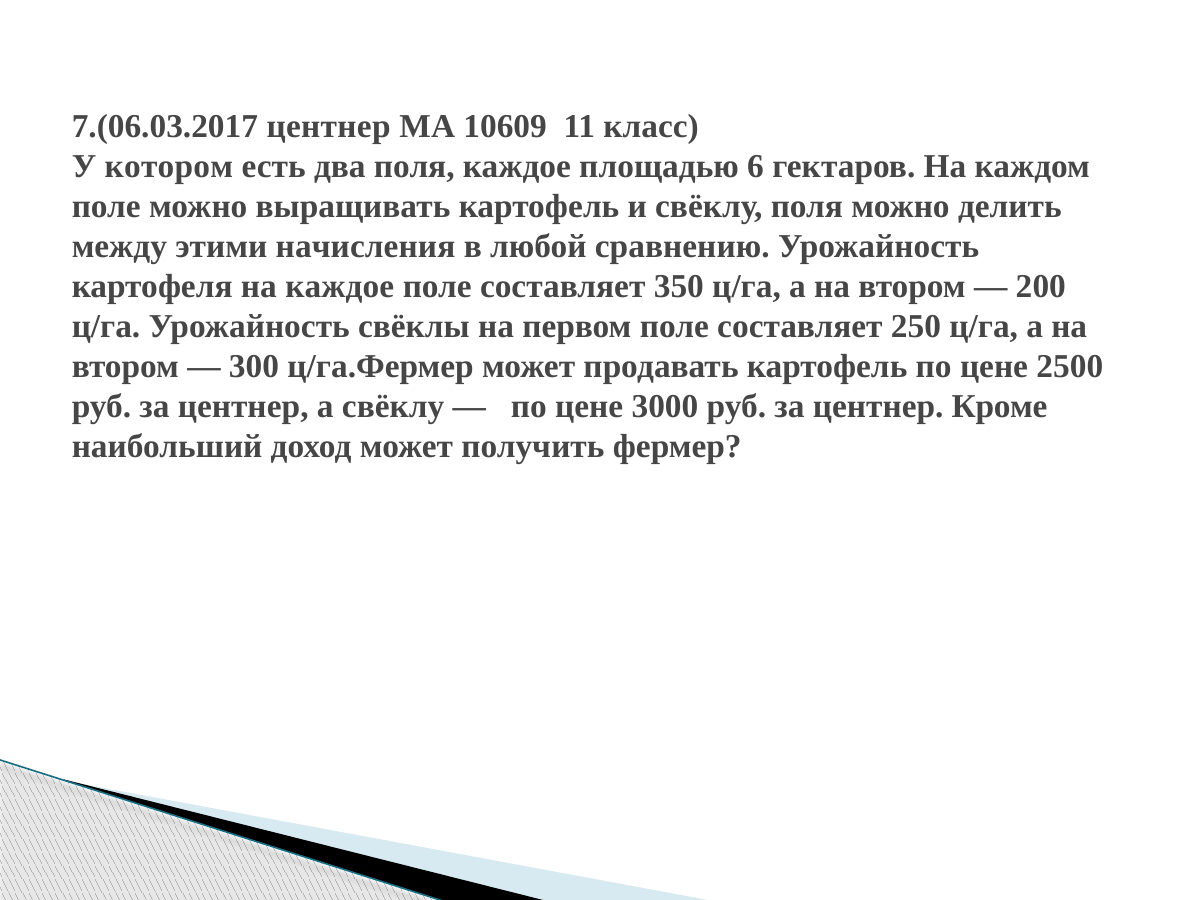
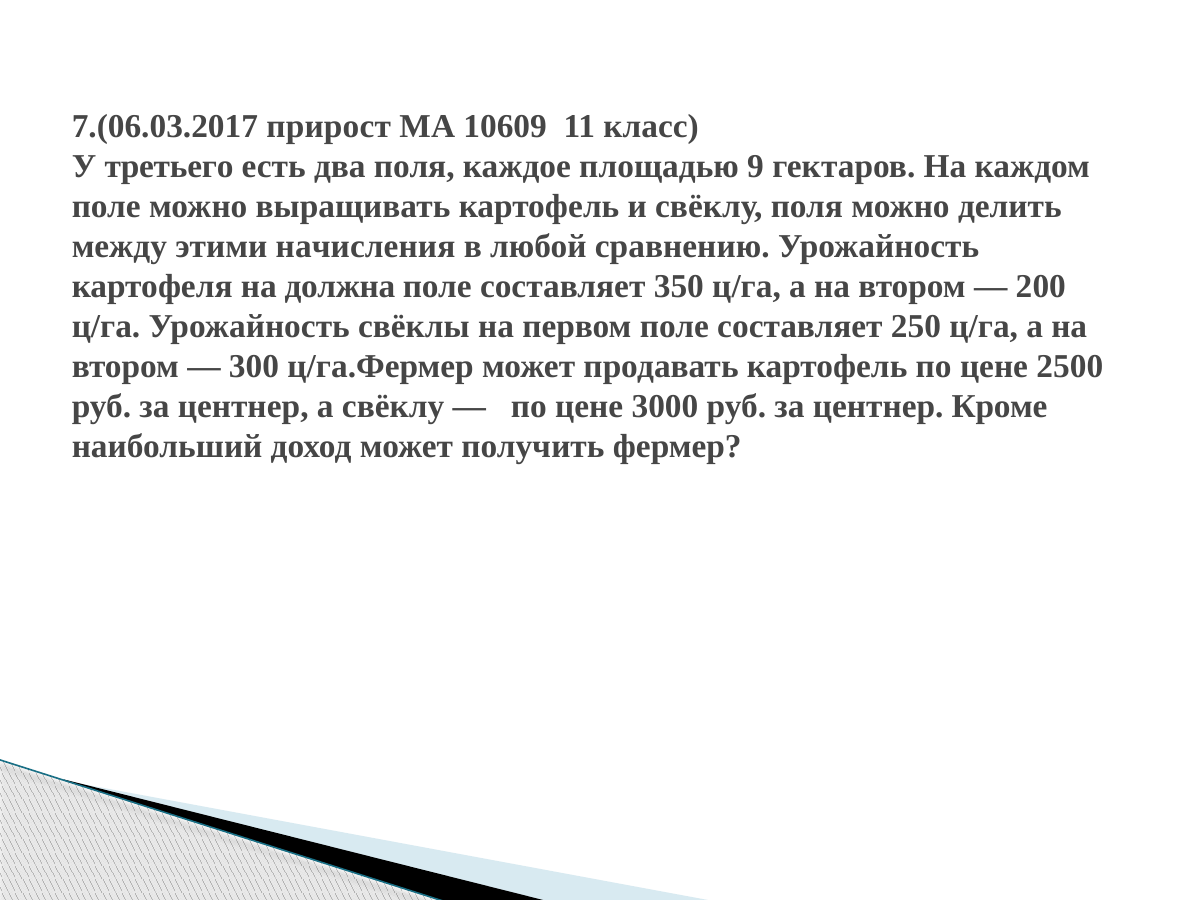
7.(06.03.2017 центнер: центнер -> прирост
котором: котором -> третьего
6: 6 -> 9
на каждое: каждое -> должна
